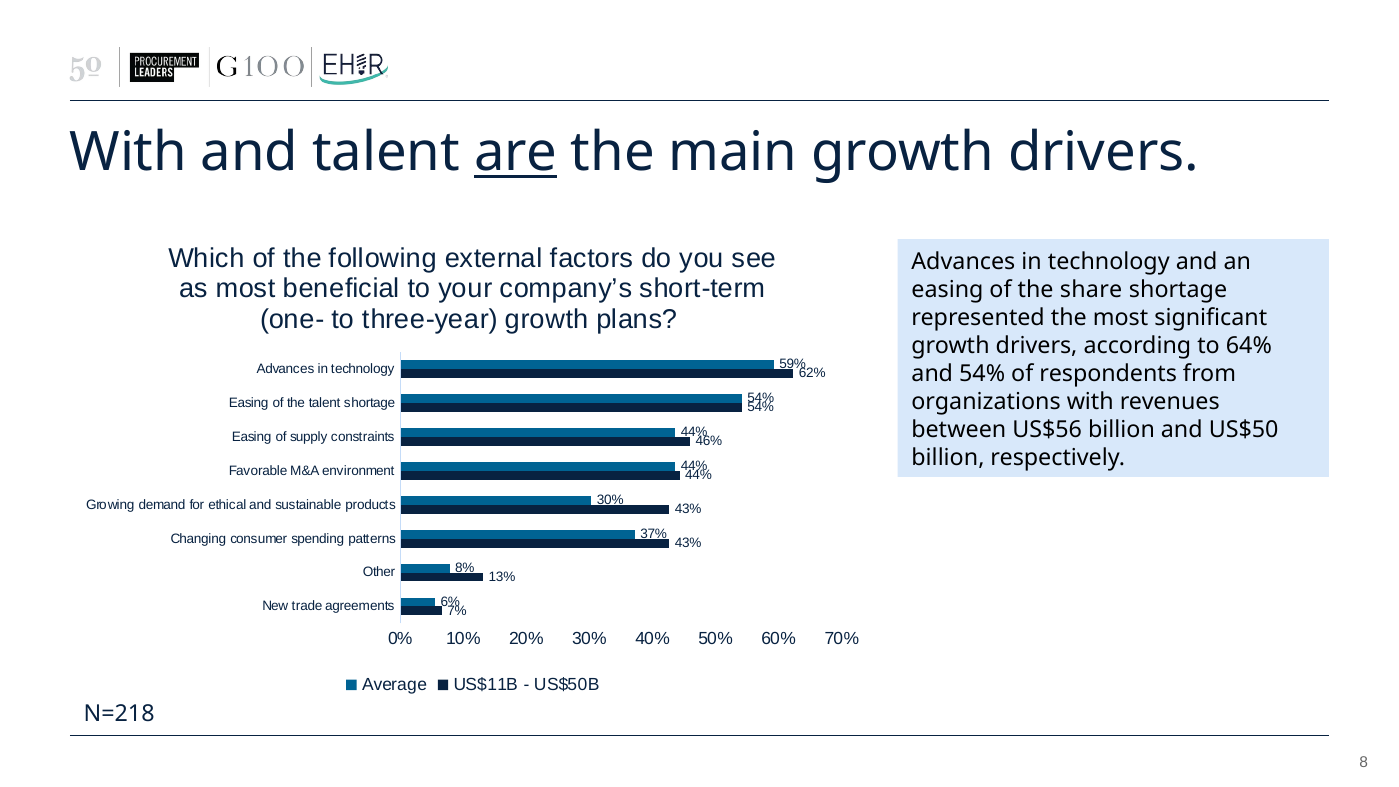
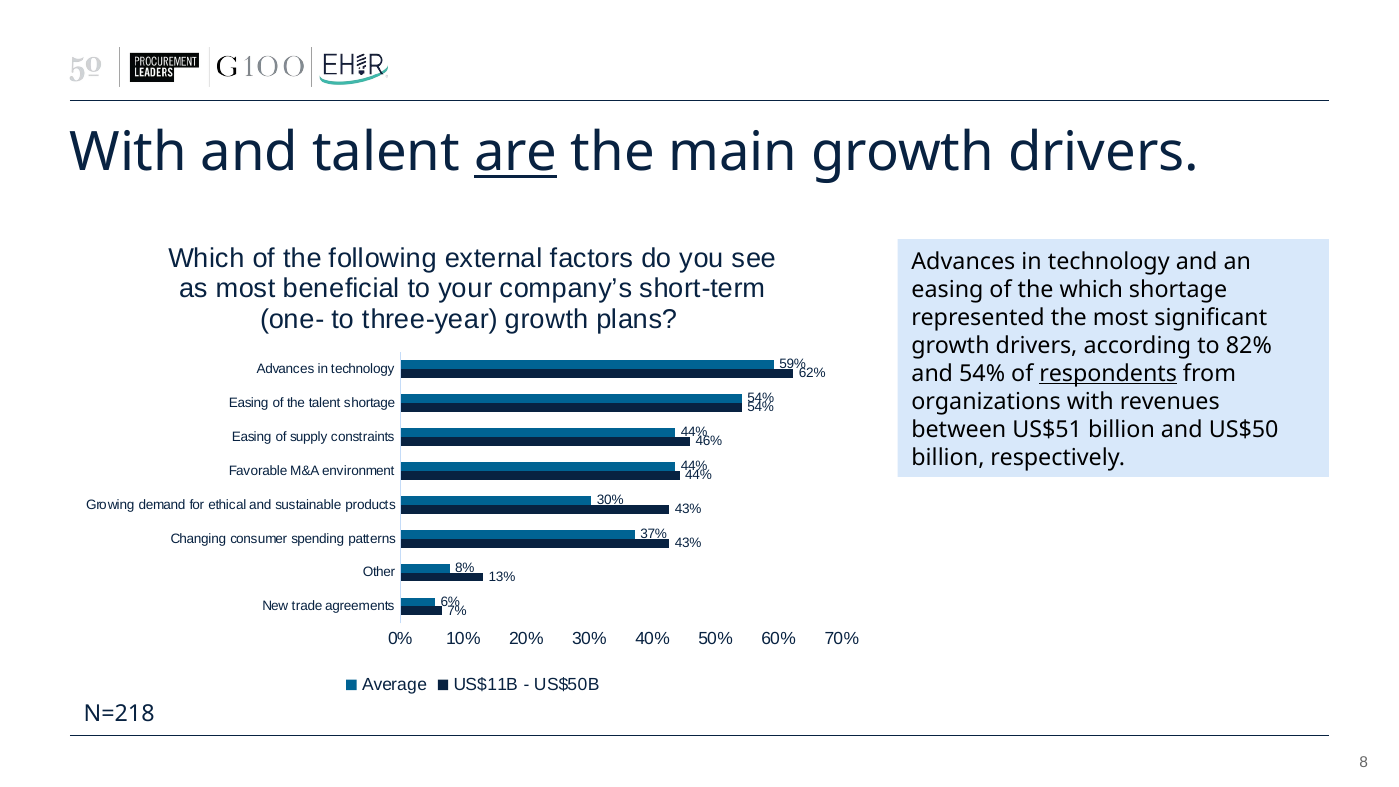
the share: share -> which
64%: 64% -> 82%
respondents underline: none -> present
US$56: US$56 -> US$51
